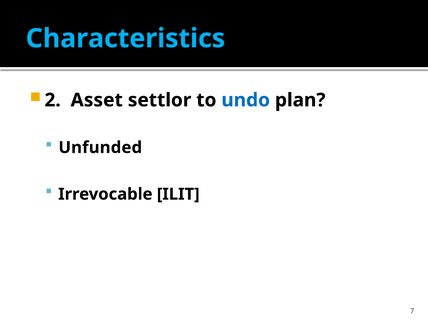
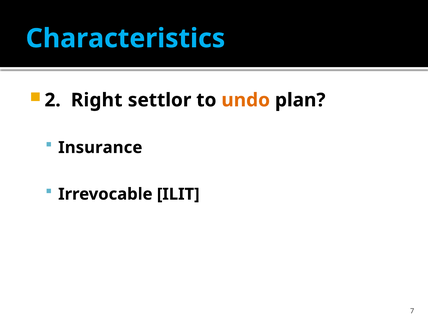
Asset: Asset -> Right
undo colour: blue -> orange
Unfunded: Unfunded -> Insurance
